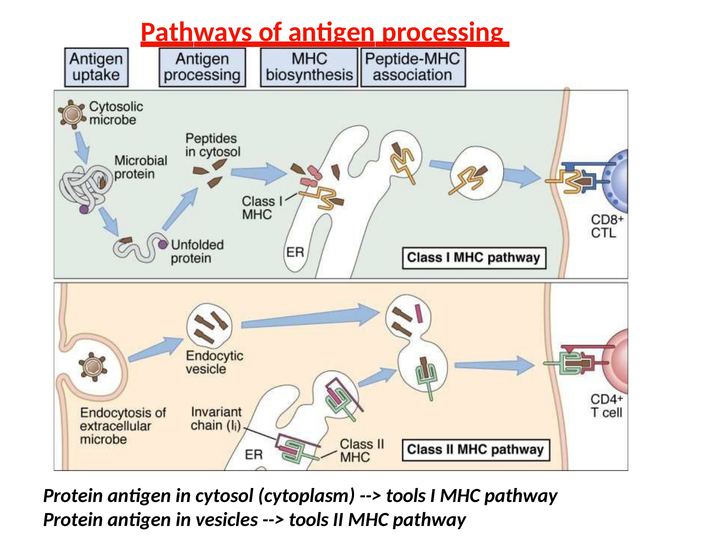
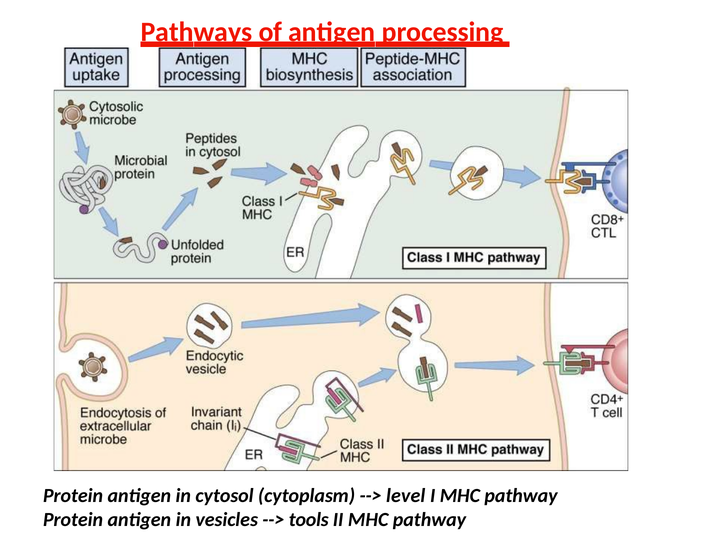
tools at (406, 495): tools -> level
